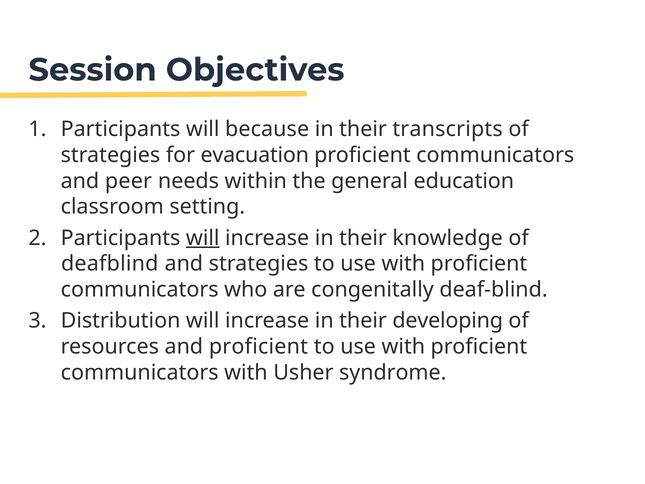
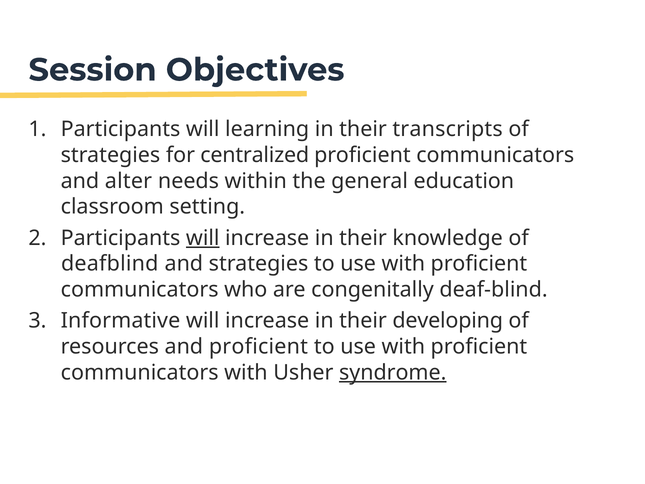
because: because -> learning
evacuation: evacuation -> centralized
peer: peer -> alter
Distribution: Distribution -> Informative
syndrome underline: none -> present
